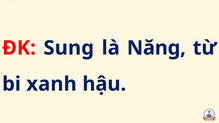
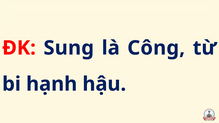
Năng: Năng -> Công
xanh: xanh -> hạnh
